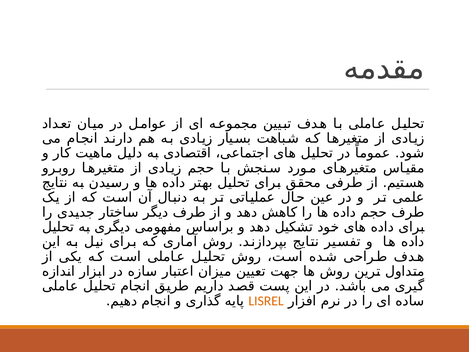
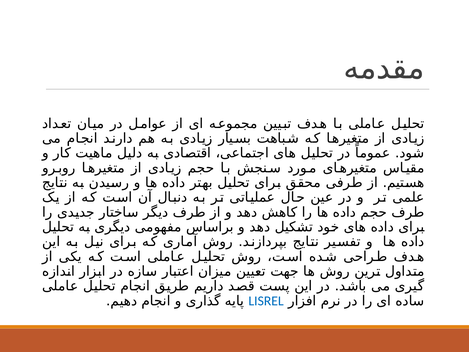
LISREL colour: orange -> blue
